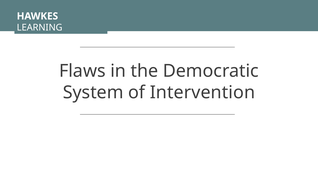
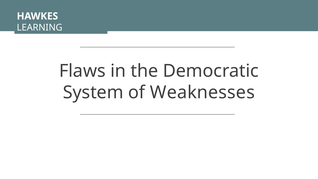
Intervention: Intervention -> Weaknesses
